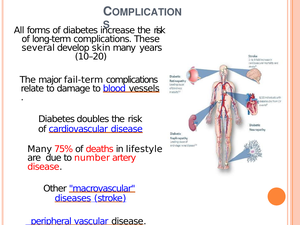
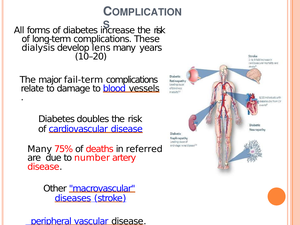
several: several -> dialysis
skin: skin -> lens
lifestyle: lifestyle -> referred
